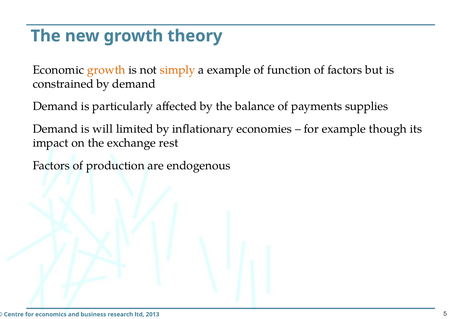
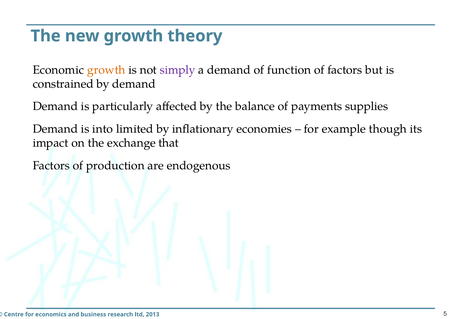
simply colour: orange -> purple
a example: example -> demand
will: will -> into
rest: rest -> that
